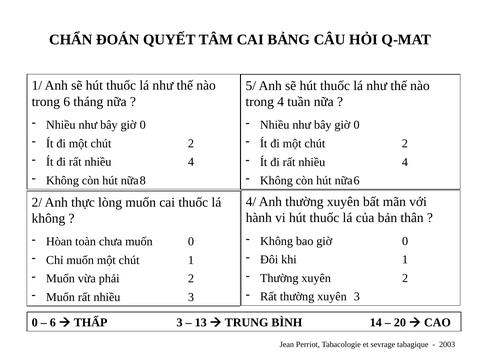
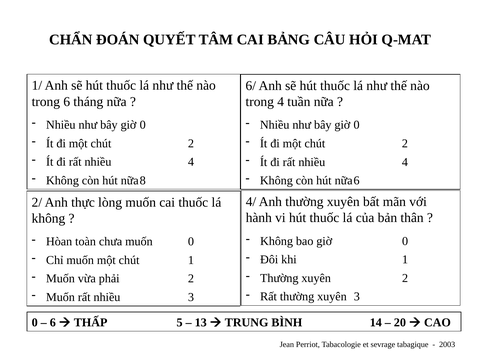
5/: 5/ -> 6/
THẤP 3: 3 -> 5
